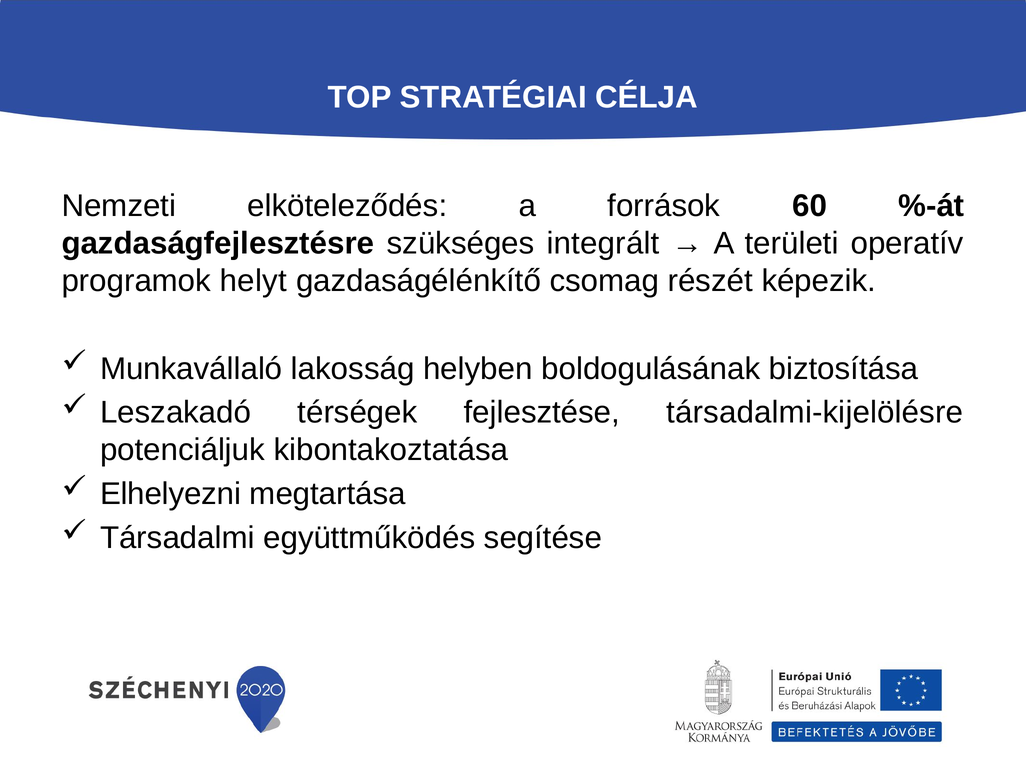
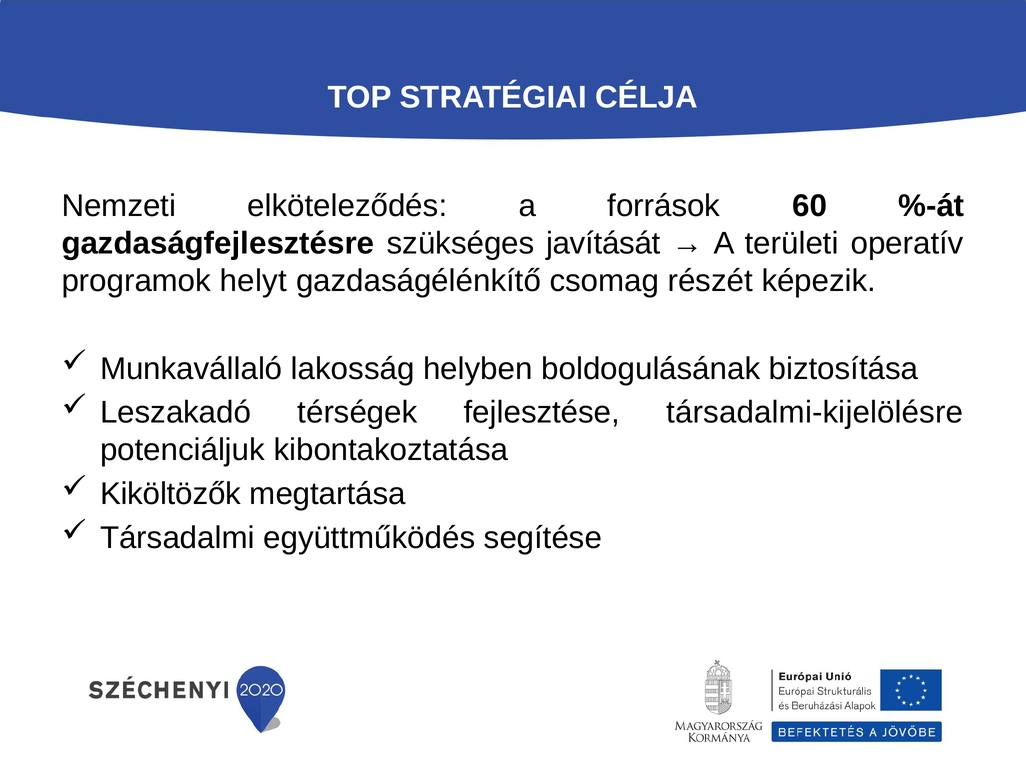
integrált: integrált -> javítását
Elhelyezni: Elhelyezni -> Kiköltözők
